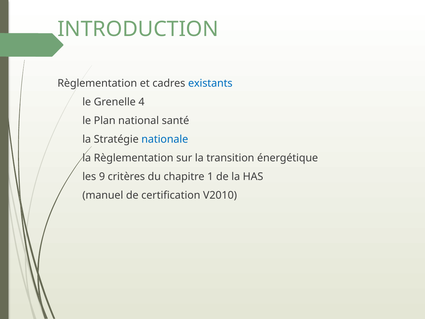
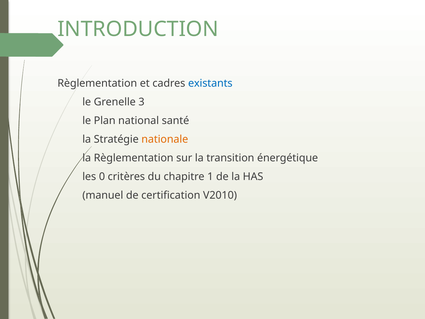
4: 4 -> 3
nationale colour: blue -> orange
9: 9 -> 0
